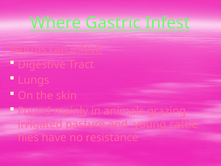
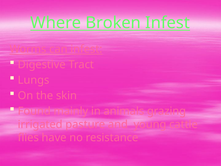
Gastric: Gastric -> Broken
